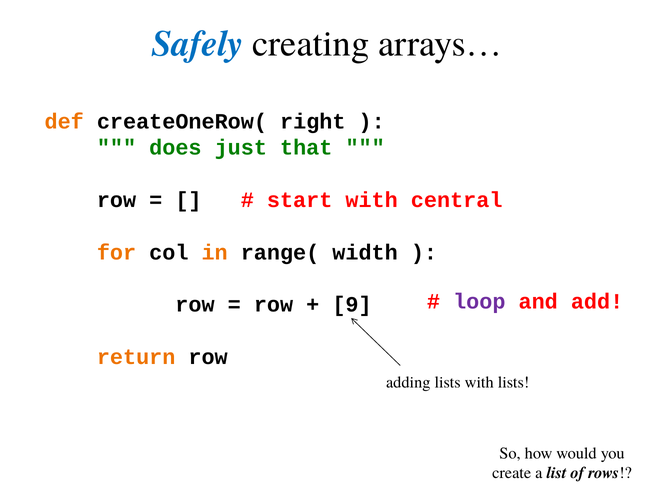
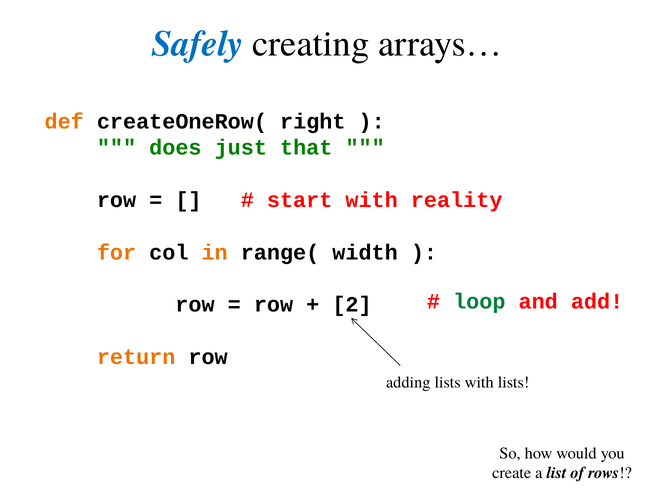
central: central -> reality
loop colour: purple -> green
9: 9 -> 2
